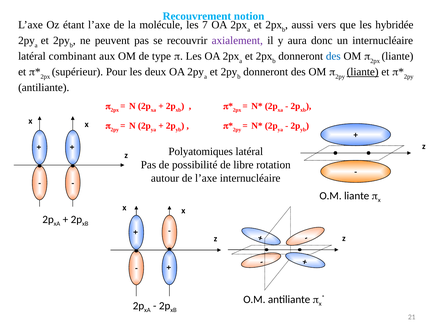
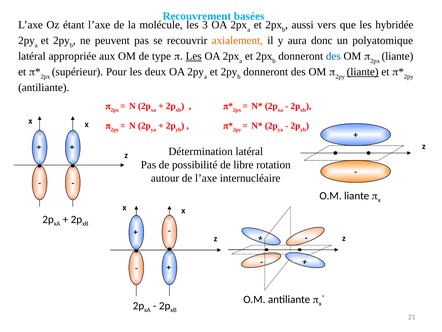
notion: notion -> basées
7: 7 -> 3
axialement colour: purple -> orange
un internucléaire: internucléaire -> polyatomique
combinant: combinant -> appropriée
Les at (194, 56) underline: none -> present
Polyatomiques: Polyatomiques -> Détermination
